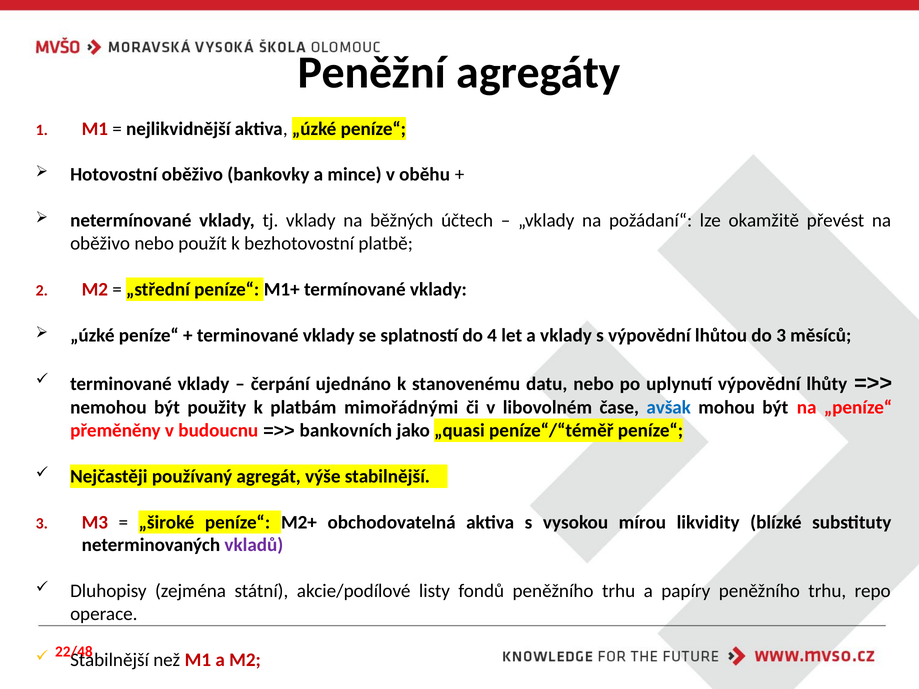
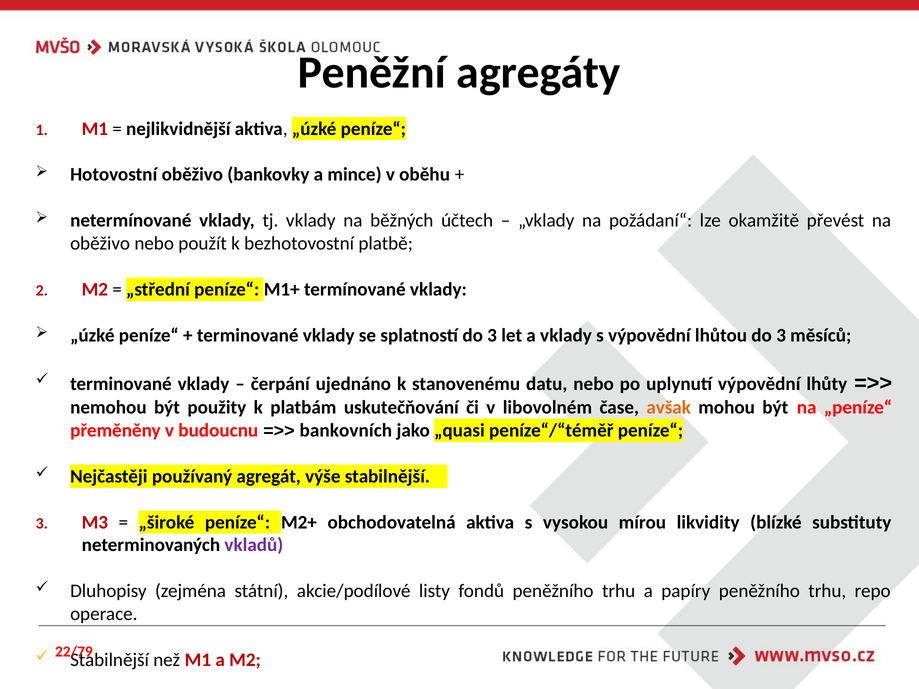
splatností do 4: 4 -> 3
mimořádnými: mimořádnými -> uskutečňování
avšak colour: blue -> orange
22/48: 22/48 -> 22/79
